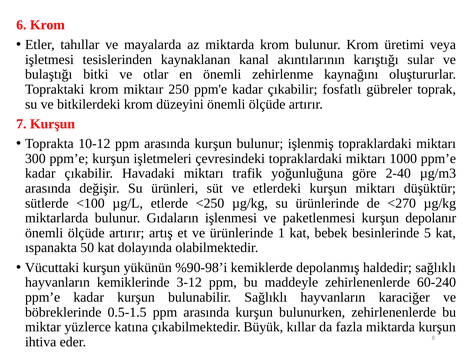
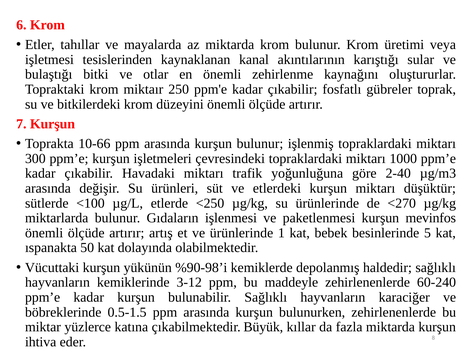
10-12: 10-12 -> 10-66
depolanır: depolanır -> mevinfos
